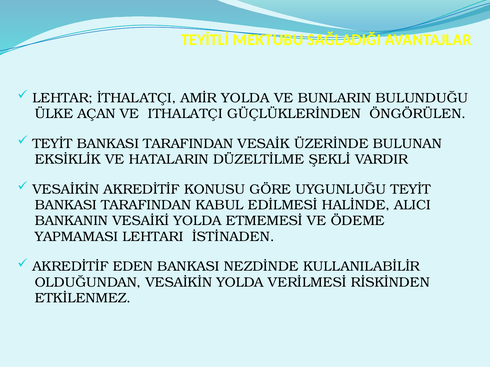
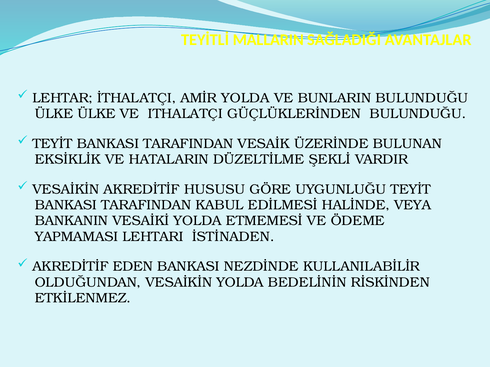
MEKTUBU: MEKTUBU -> MALLARIN
ÜLKE AÇAN: AÇAN -> ÜLKE
GÜÇLÜKLERİNDEN ÖNGÖRÜLEN: ÖNGÖRÜLEN -> BULUNDUĞU
KONUSU: KONUSU -> HUSUSU
ALICI: ALICI -> VEYA
VERİLMESİ: VERİLMESİ -> BEDELİNİN
